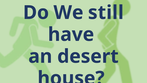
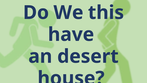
still: still -> this
